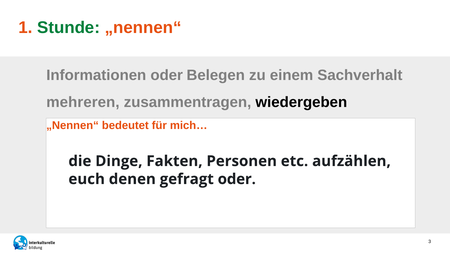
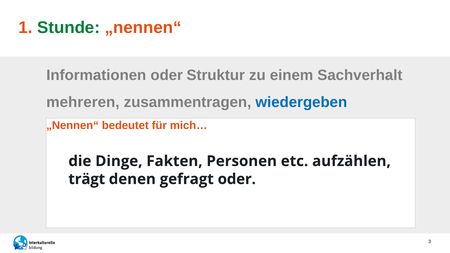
Belegen: Belegen -> Struktur
wiedergeben colour: black -> blue
euch: euch -> trägt
